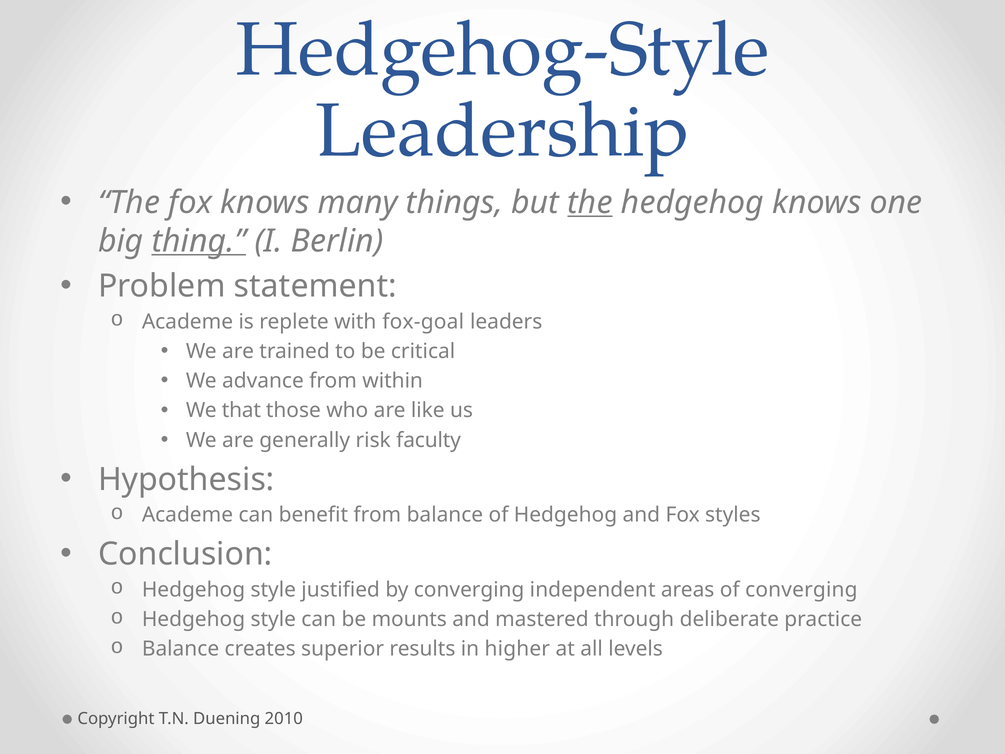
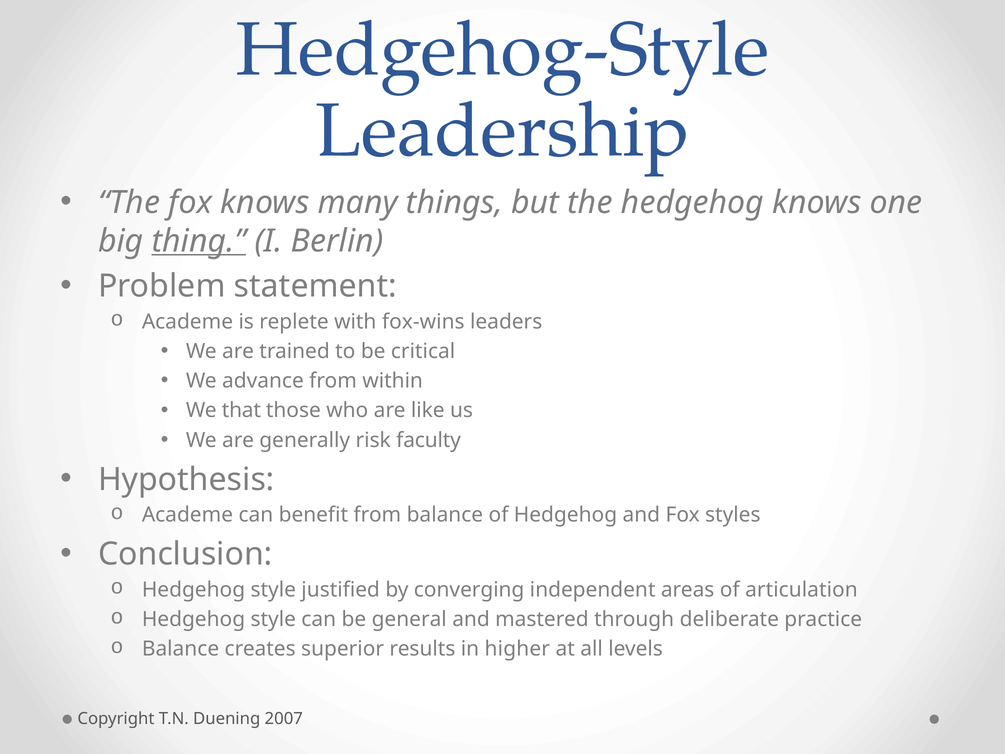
the at (590, 202) underline: present -> none
fox-goal: fox-goal -> fox-wins
of converging: converging -> articulation
mounts: mounts -> general
2010: 2010 -> 2007
